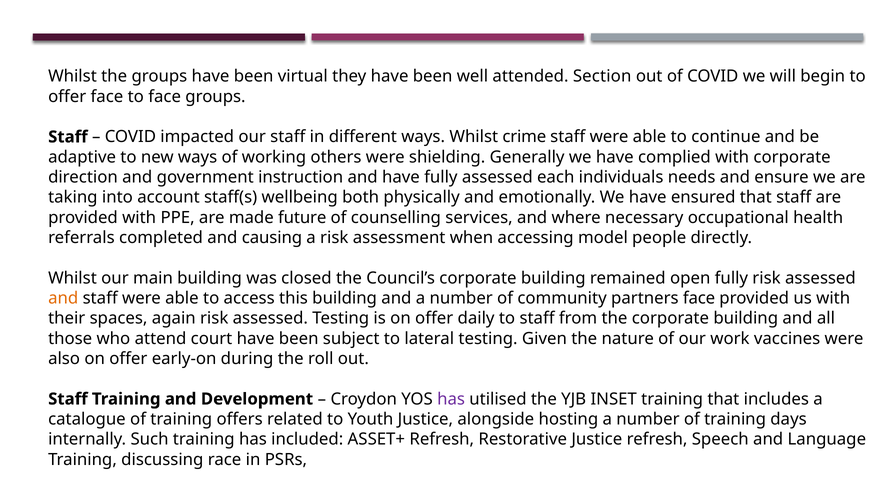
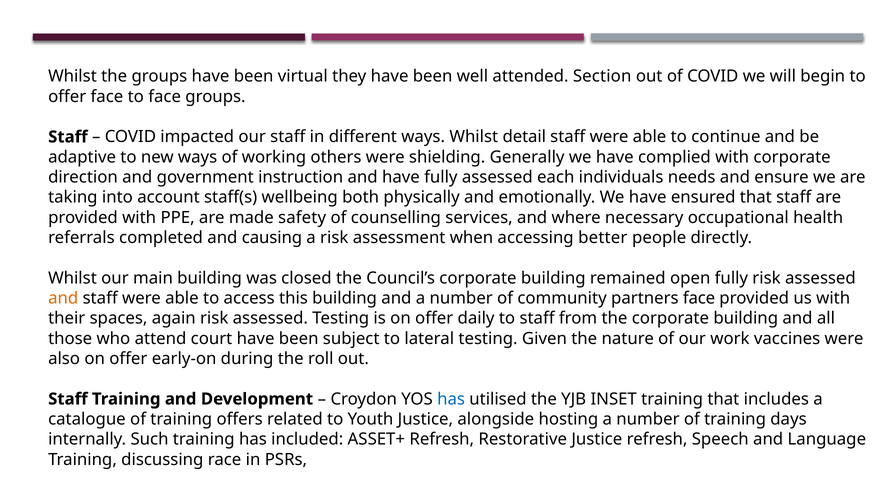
crime: crime -> detail
future: future -> safety
model: model -> better
has at (451, 399) colour: purple -> blue
